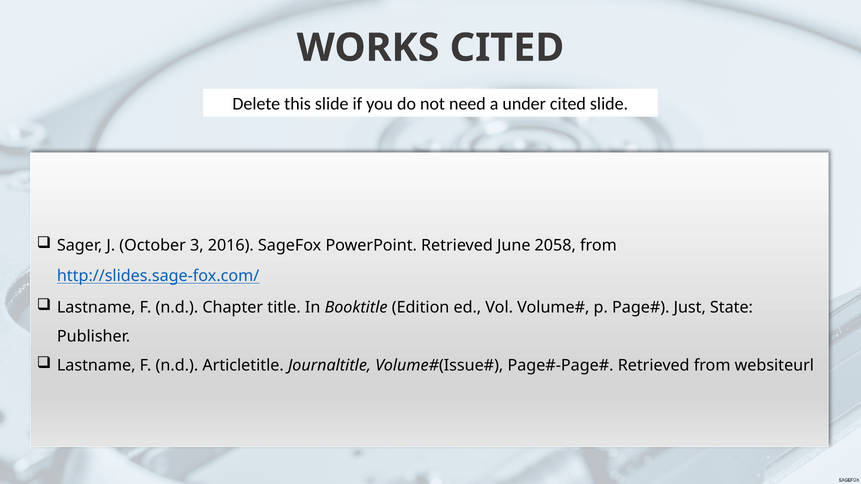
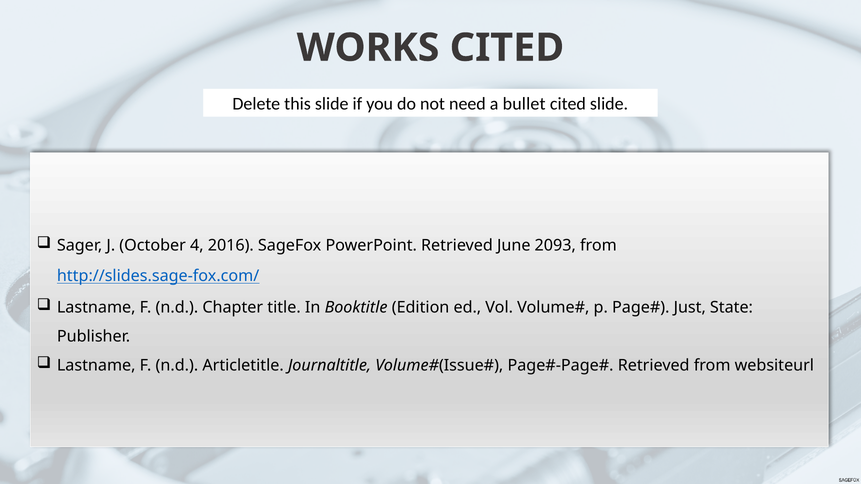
under: under -> bullet
3: 3 -> 4
2058: 2058 -> 2093
